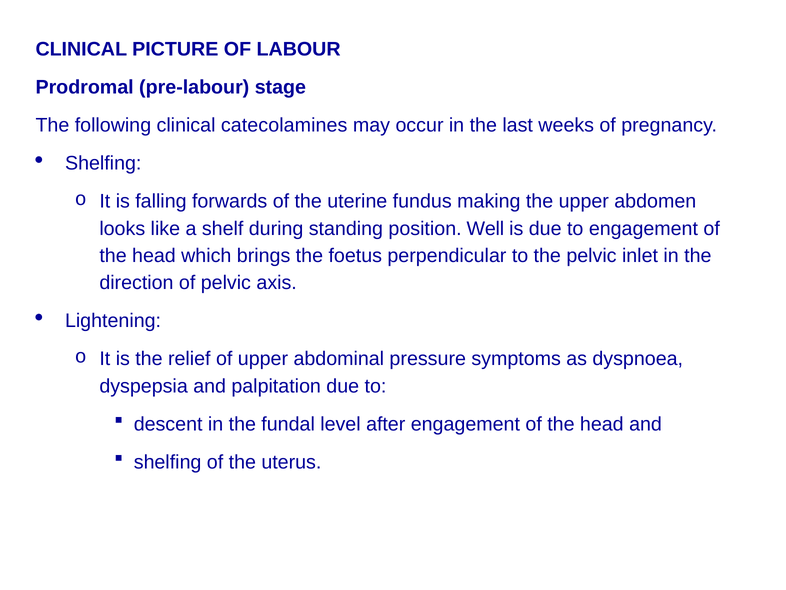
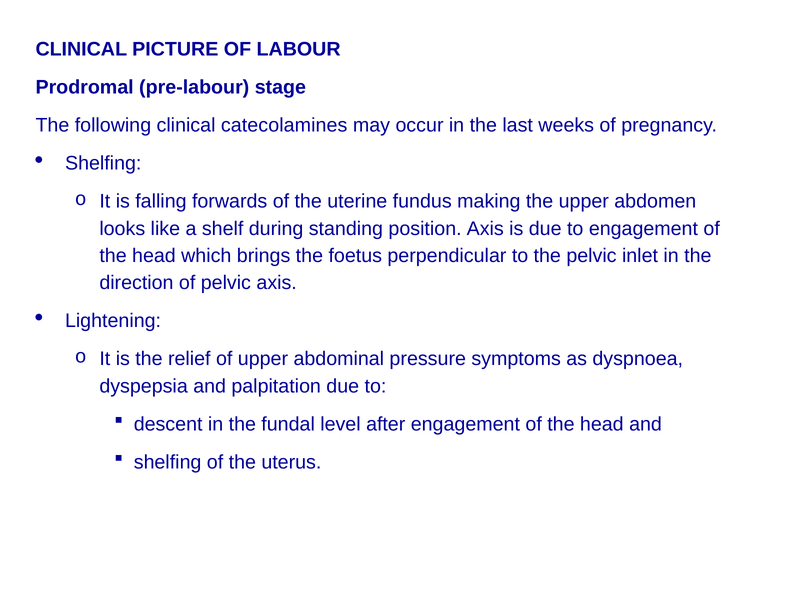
position Well: Well -> Axis
